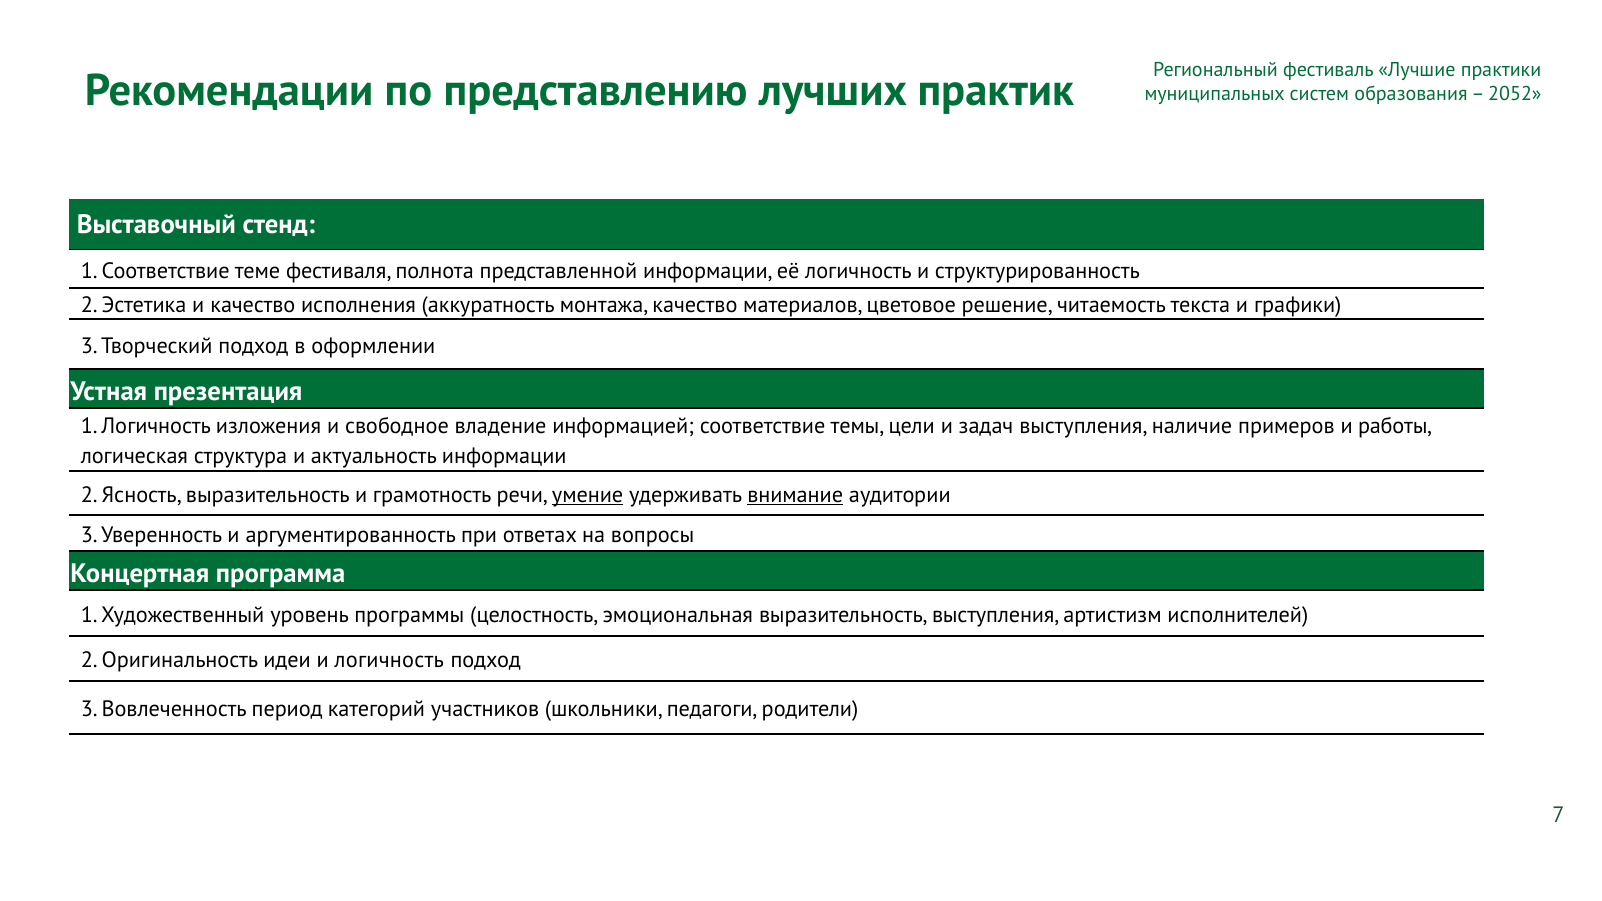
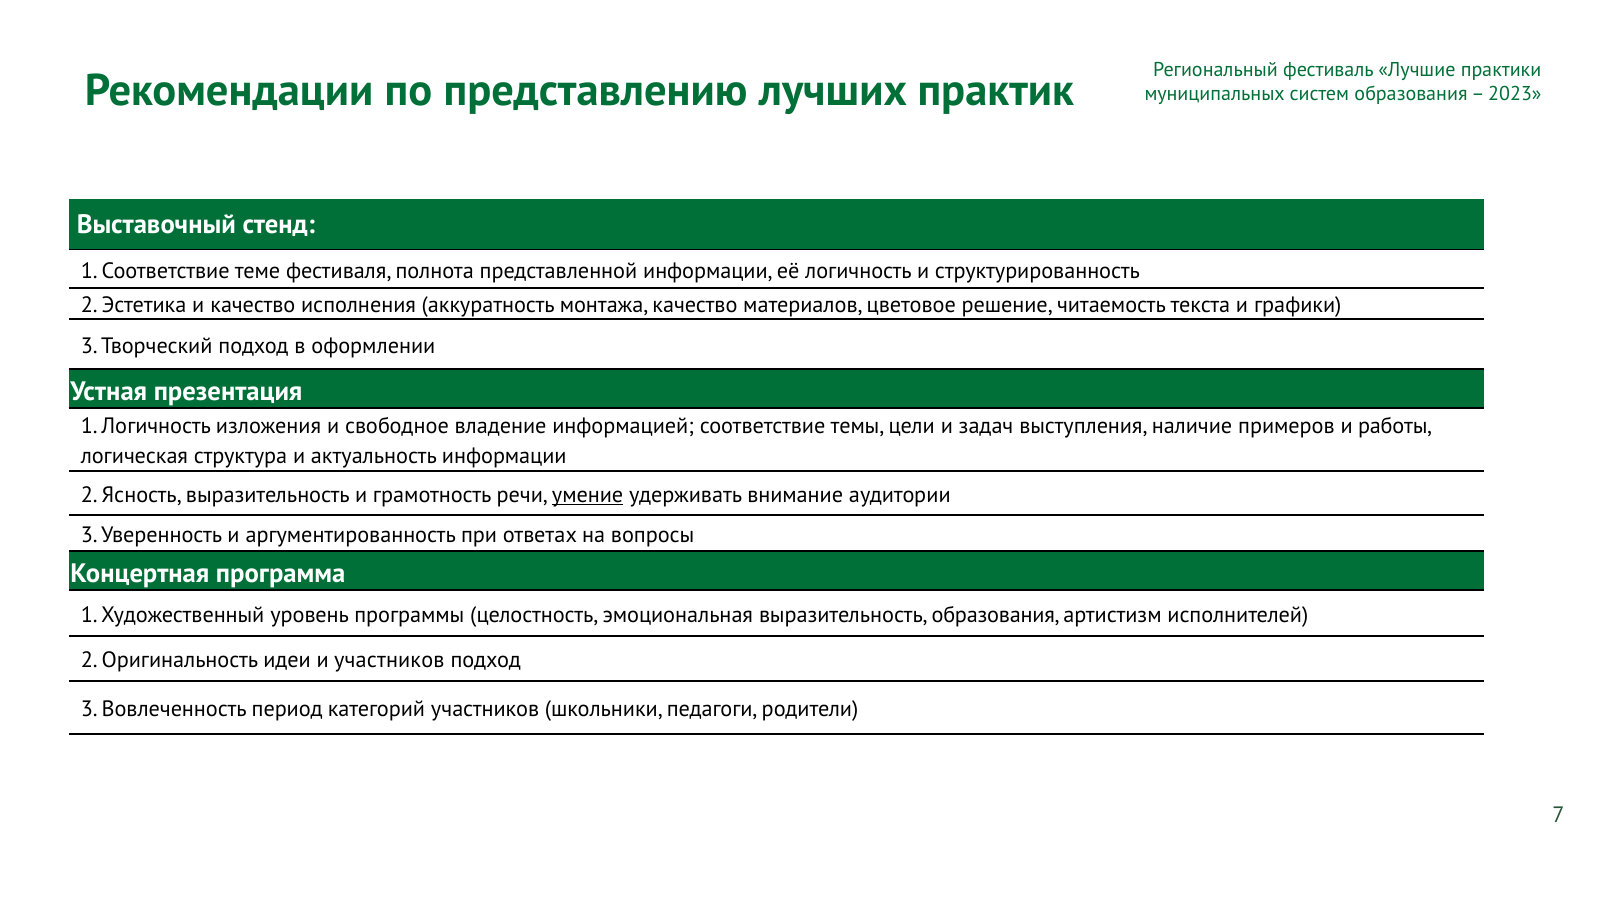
2052: 2052 -> 2023
внимание underline: present -> none
выразительность выступления: выступления -> образования
и логичность: логичность -> участников
